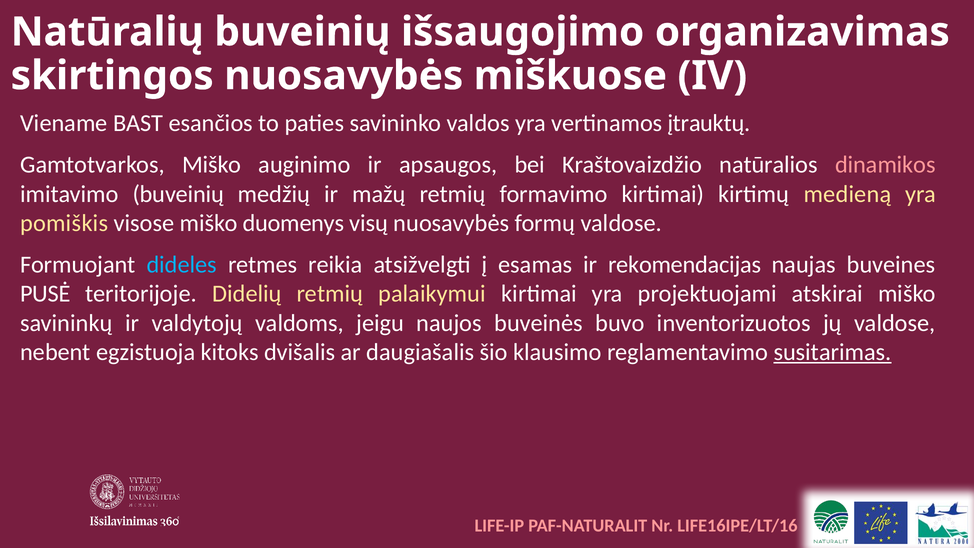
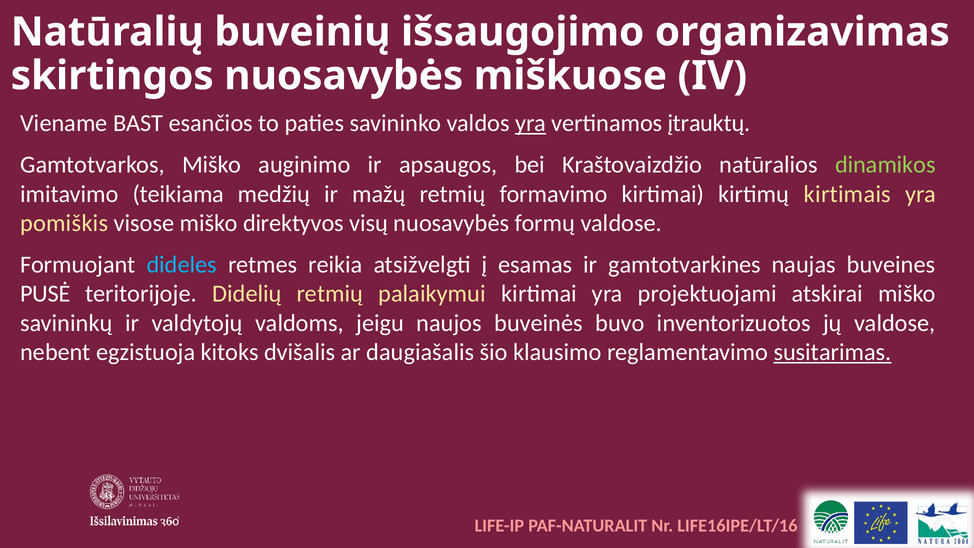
yra at (531, 123) underline: none -> present
dinamikos colour: pink -> light green
imitavimo buveinių: buveinių -> teikiama
medieną: medieną -> kirtimais
duomenys: duomenys -> direktyvos
rekomendacijas: rekomendacijas -> gamtotvarkines
